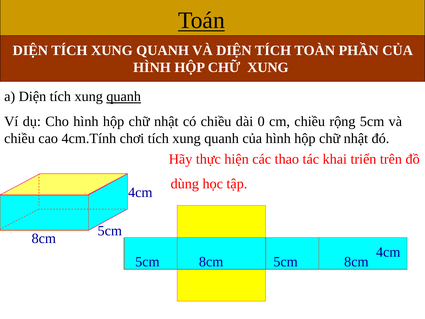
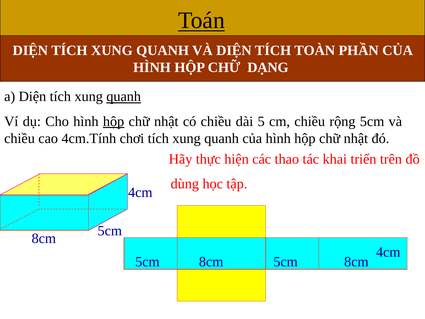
CHỮ XUNG: XUNG -> DẠNG
hộp at (114, 121) underline: none -> present
0: 0 -> 5
